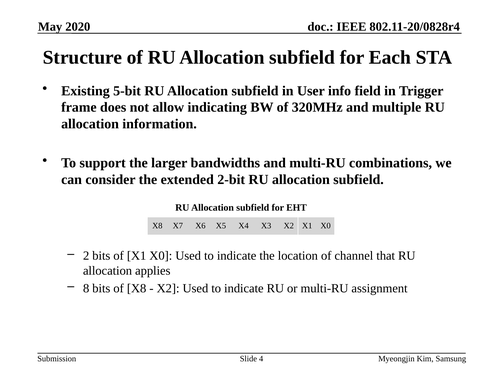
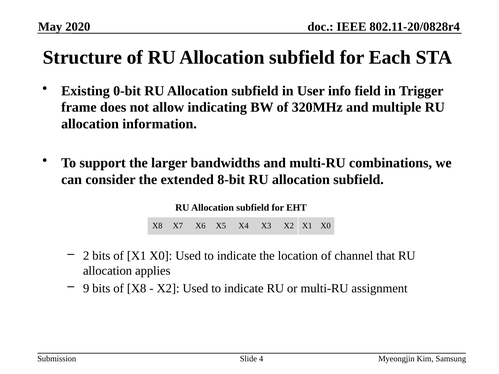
5-bit: 5-bit -> 0-bit
2-bit: 2-bit -> 8-bit
8: 8 -> 9
